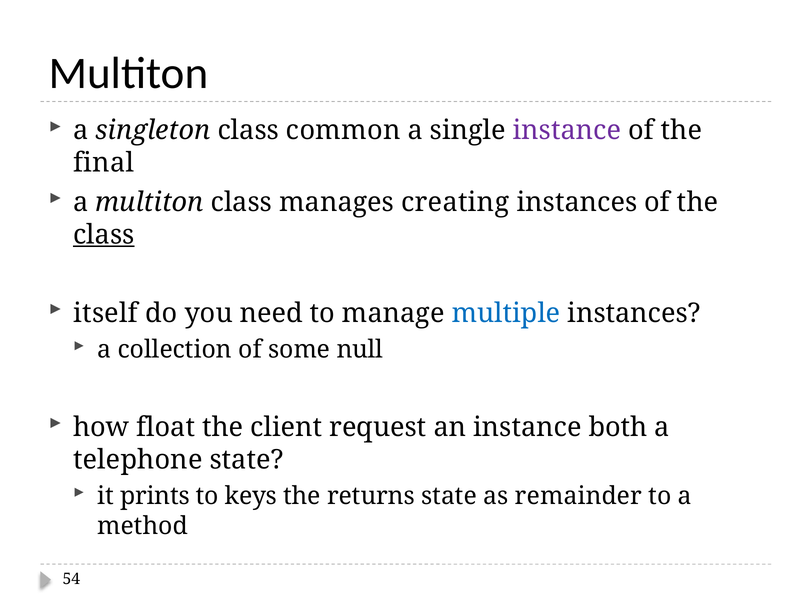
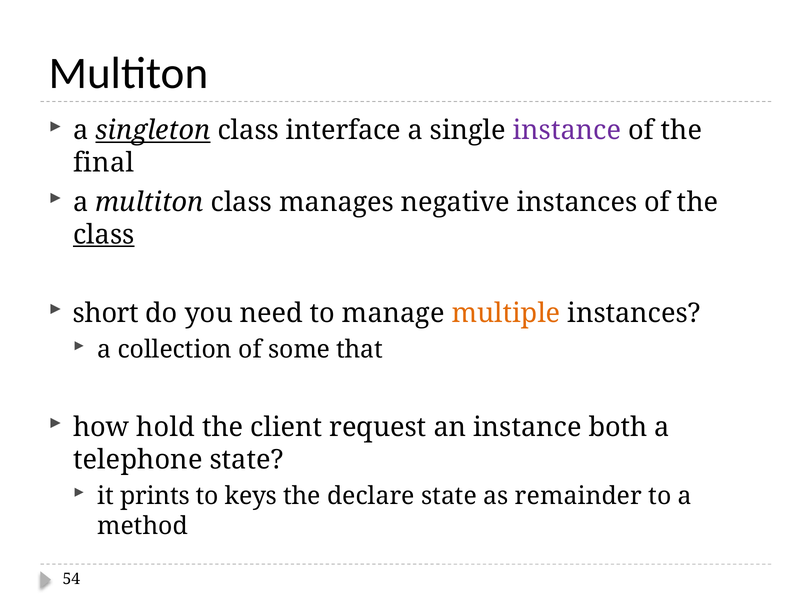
singleton underline: none -> present
common: common -> interface
creating: creating -> negative
itself: itself -> short
multiple colour: blue -> orange
null: null -> that
float: float -> hold
returns: returns -> declare
